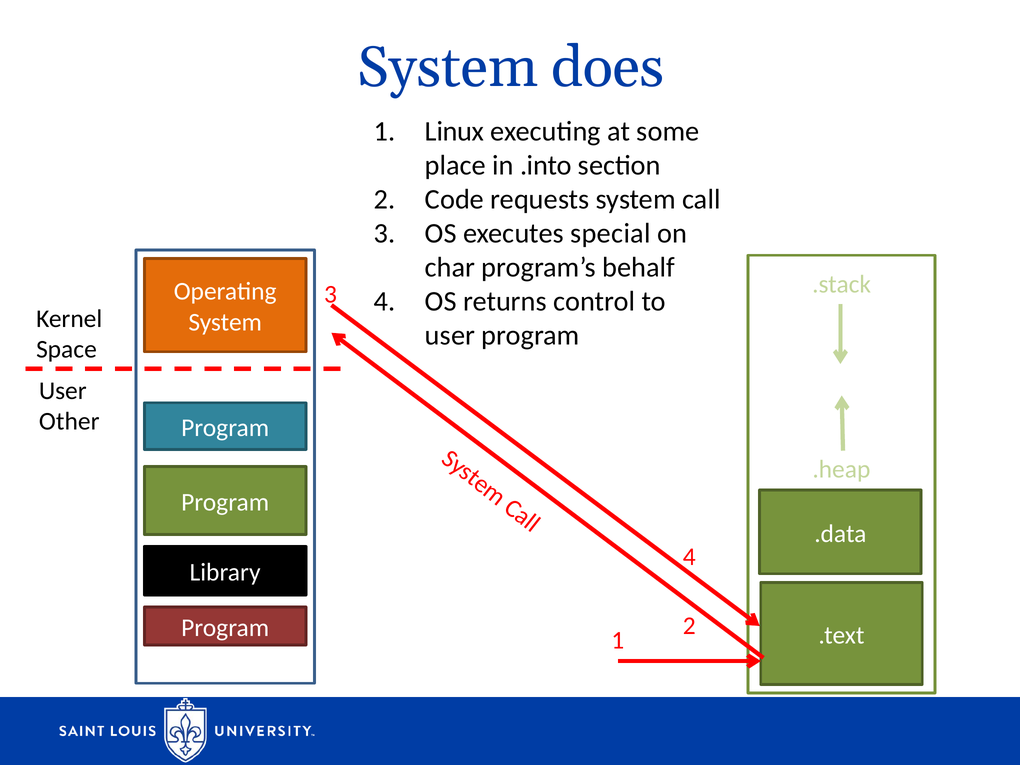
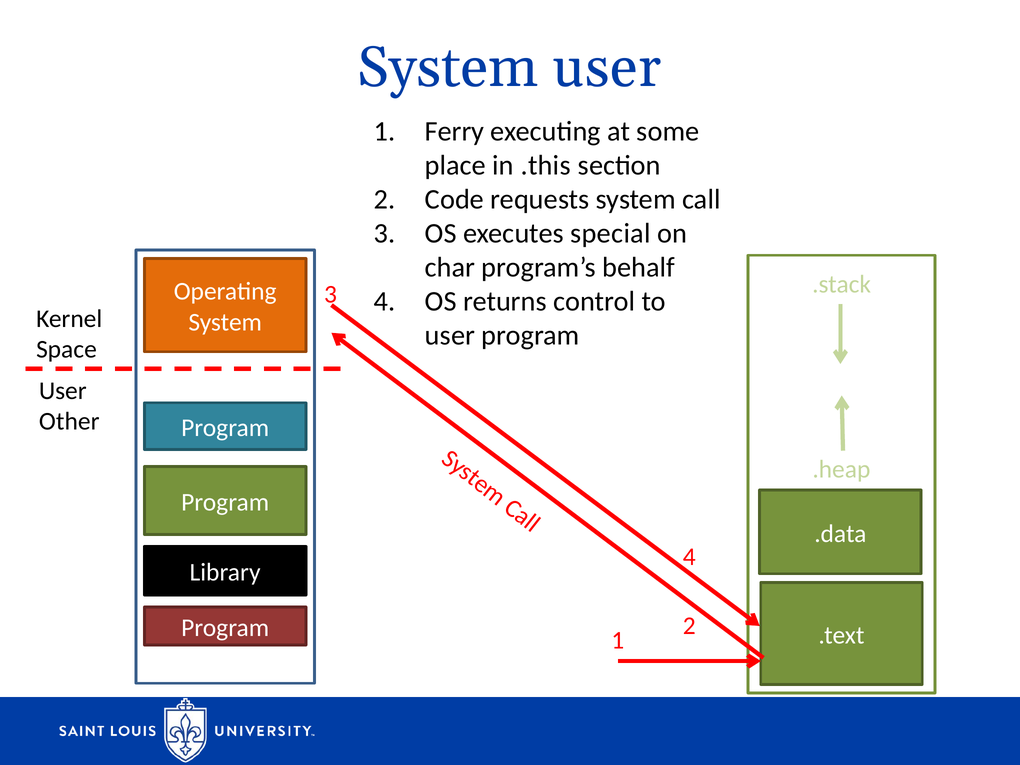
System does: does -> user
Linux: Linux -> Ferry
.into: .into -> .this
